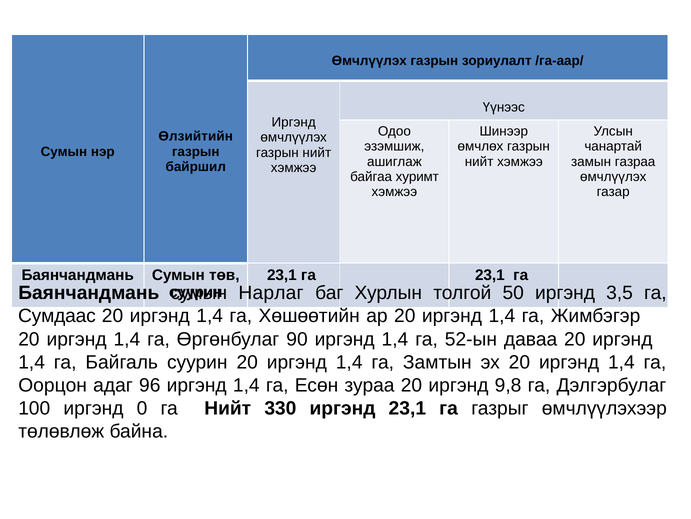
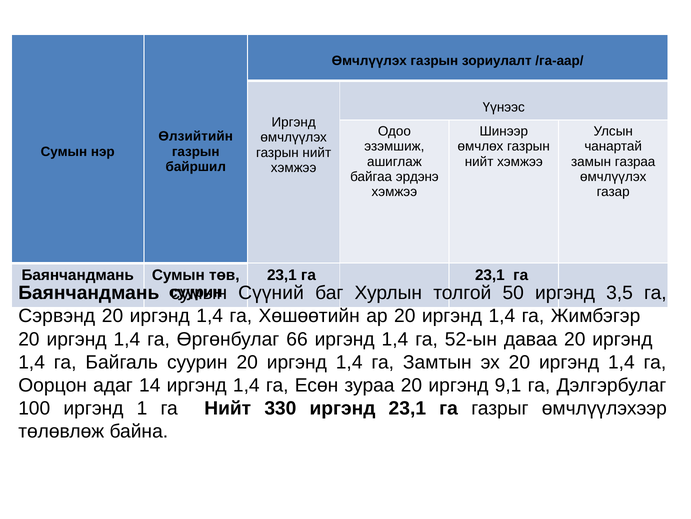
хуримт: хуримт -> эрдэнэ
Нарлаг: Нарлаг -> Сүүний
Сумдаас: Сумдаас -> Сэрвэнд
90: 90 -> 66
96: 96 -> 14
9,8: 9,8 -> 9,1
0: 0 -> 1
